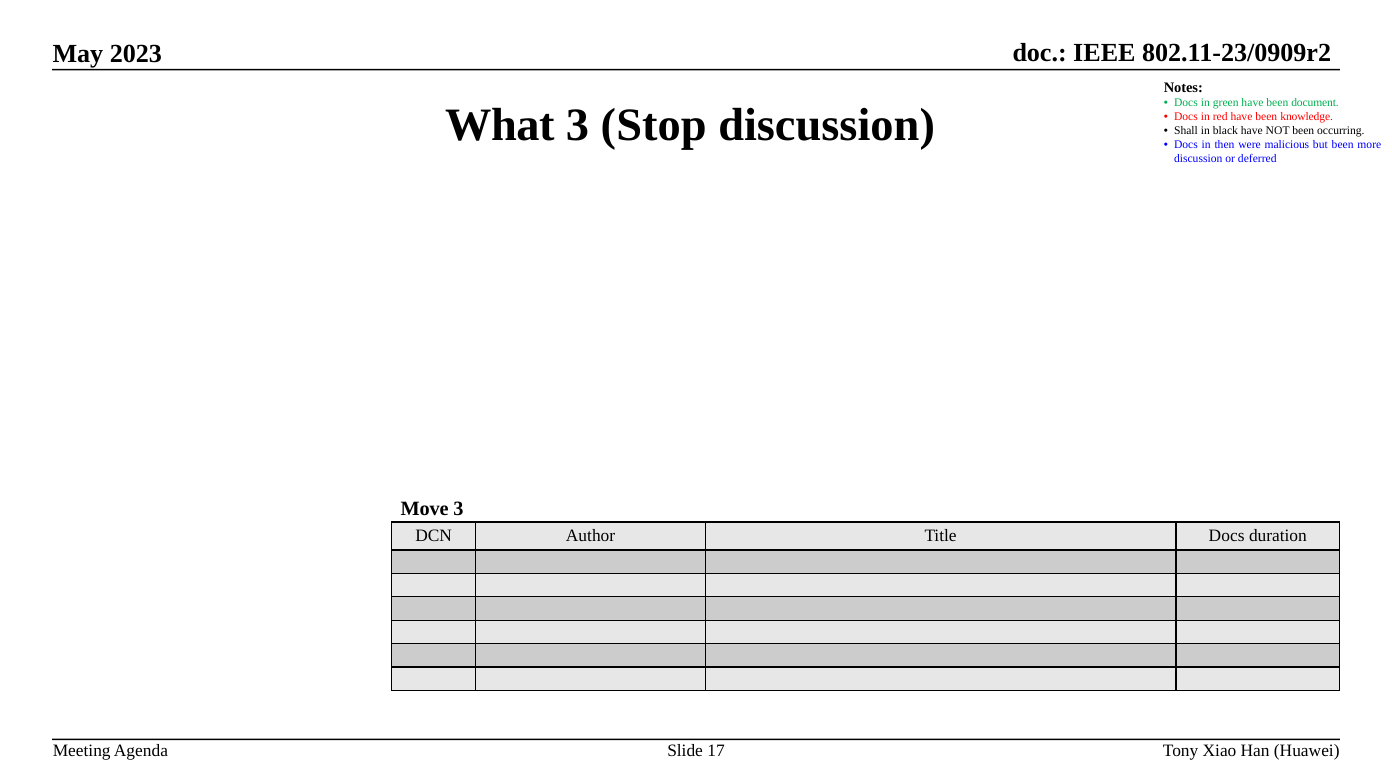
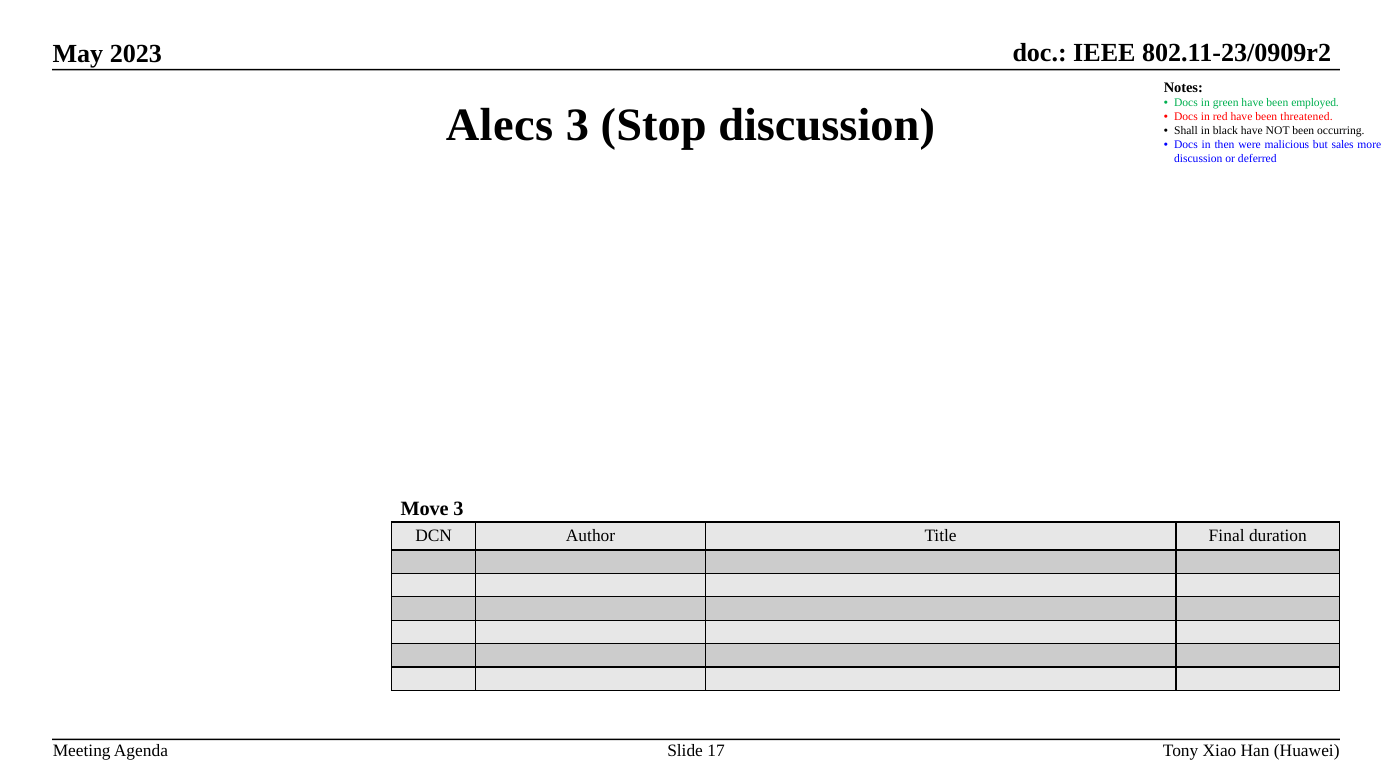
document: document -> employed
What: What -> Alecs
knowledge: knowledge -> threatened
but been: been -> sales
Title Docs: Docs -> Final
